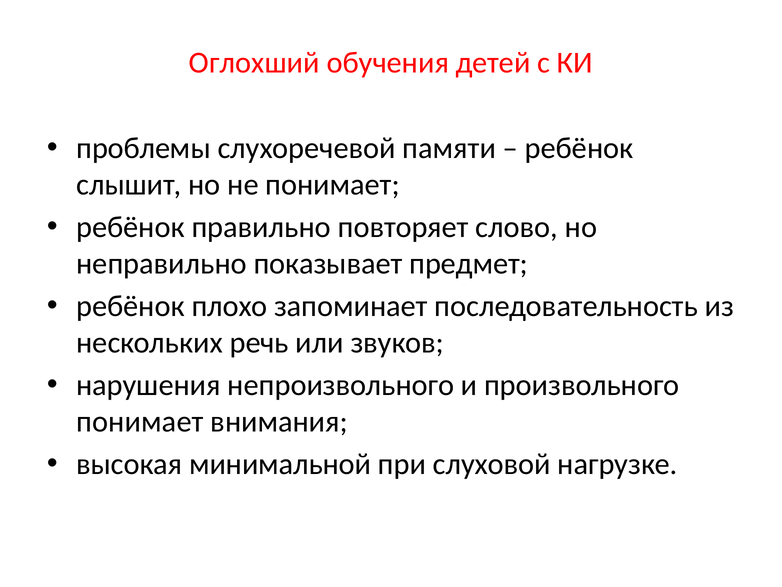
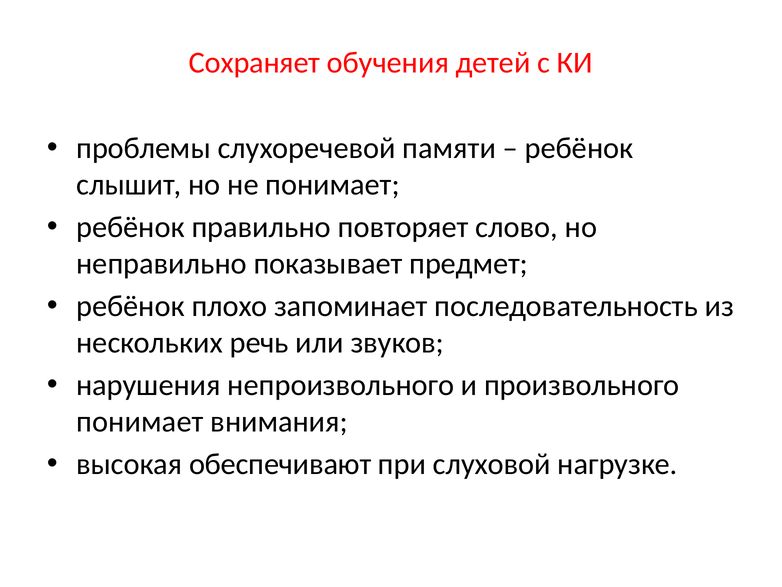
Оглохший: Оглохший -> Сохраняет
минимальной: минимальной -> обеспечивают
